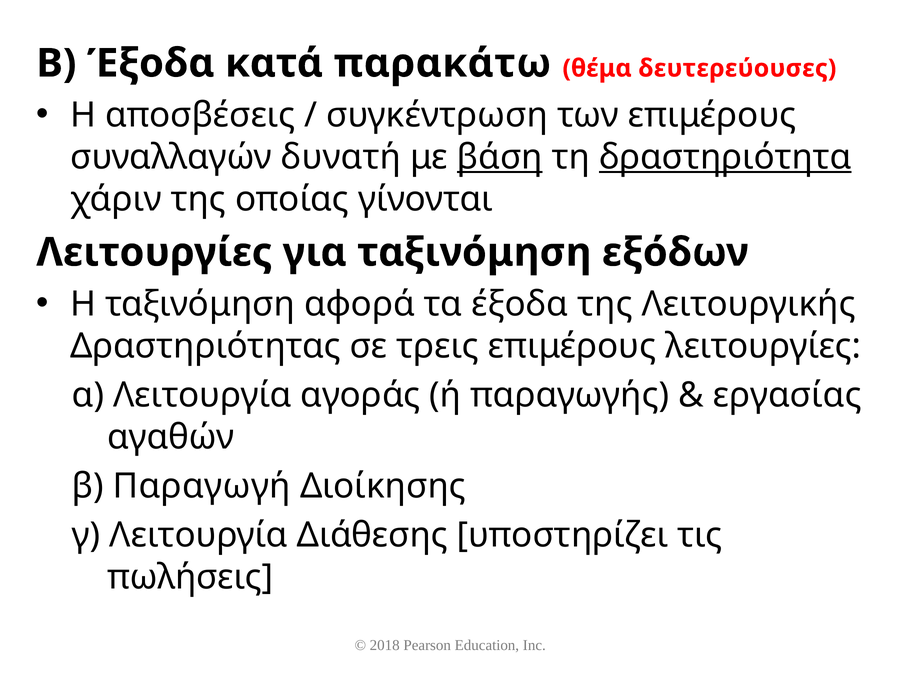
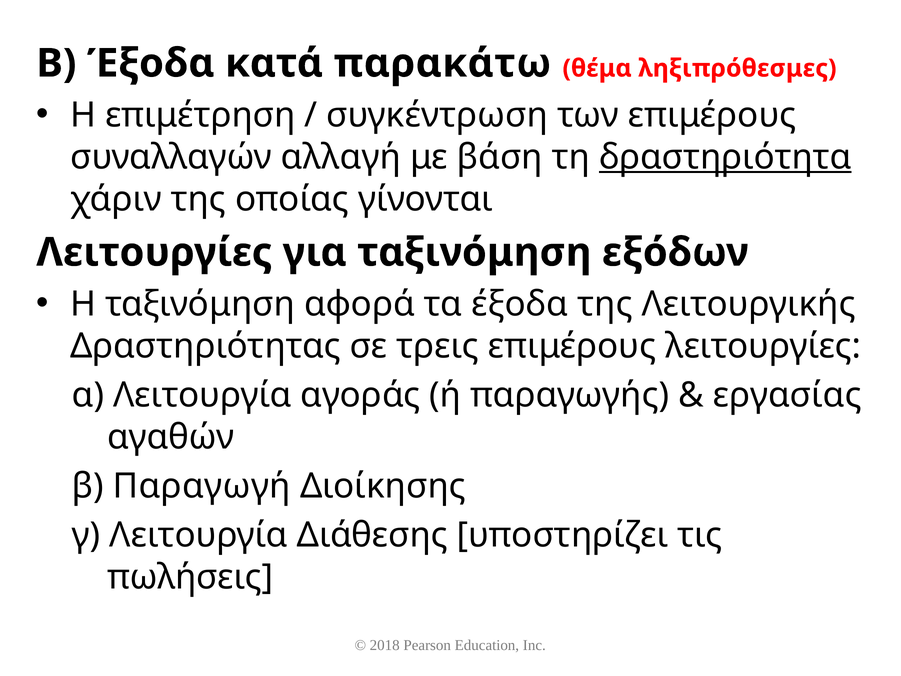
δευτερεύουσες: δευτερεύουσες -> ληξιπρόθεσμες
αποσβέσεις: αποσβέσεις -> επιμέτρηση
δυνατή: δυνατή -> αλλαγή
βάση underline: present -> none
